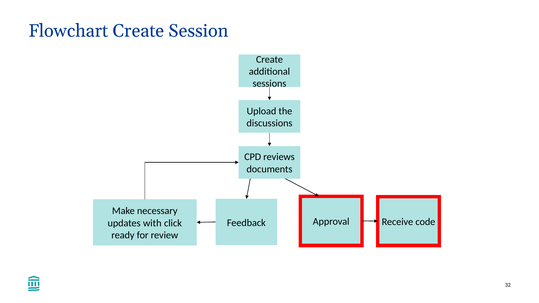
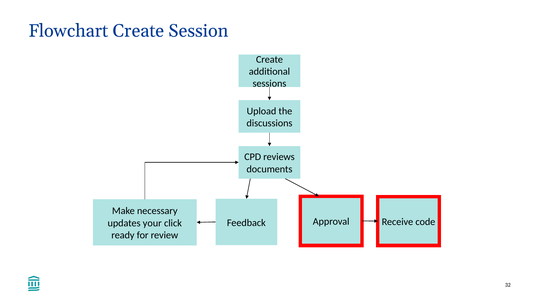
with: with -> your
